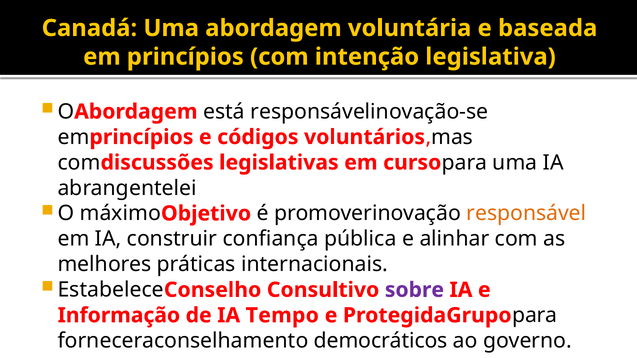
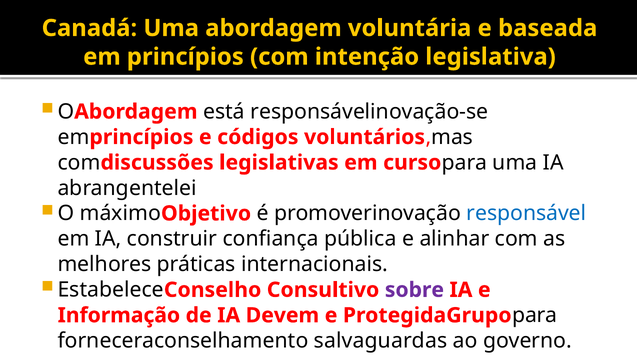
responsável colour: orange -> blue
Tempo: Tempo -> Devem
democráticos: democráticos -> salvaguardas
